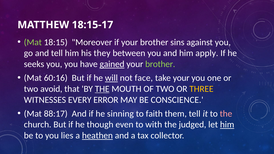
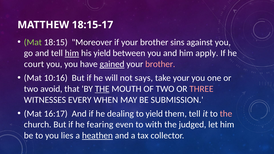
him at (72, 53) underline: none -> present
his they: they -> yield
seeks: seeks -> court
brother at (160, 64) colour: light green -> pink
60:16: 60:16 -> 10:16
will underline: present -> none
face: face -> says
THREE colour: yellow -> pink
ERROR: ERROR -> WHEN
CONSCIENCE: CONSCIENCE -> SUBMISSION
88:17: 88:17 -> 16:17
sinning: sinning -> dealing
to faith: faith -> yield
though: though -> fearing
him at (227, 125) underline: present -> none
